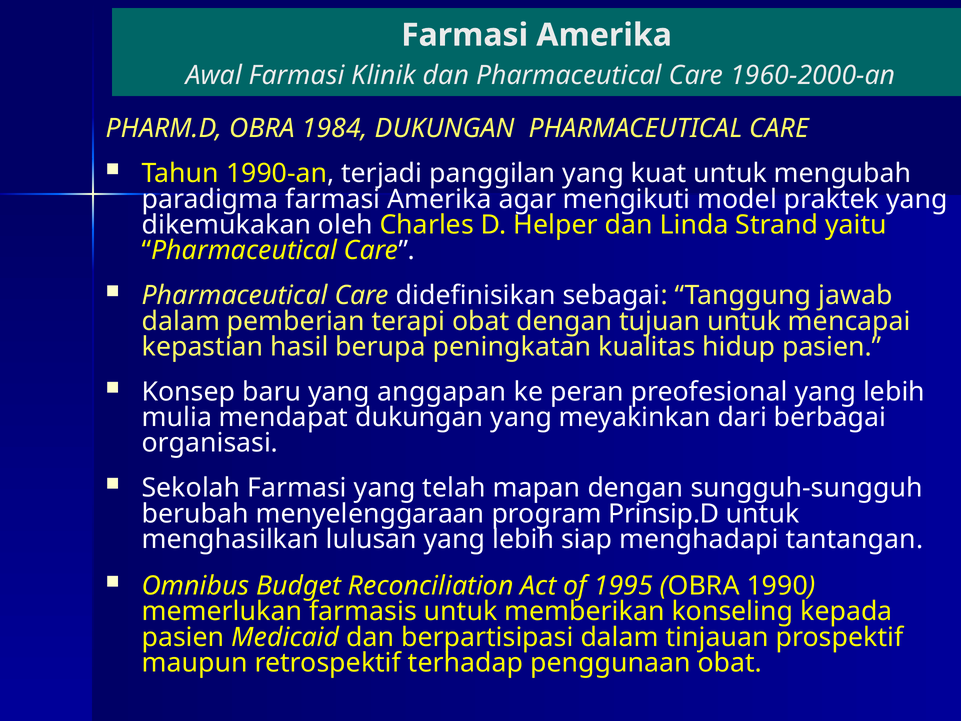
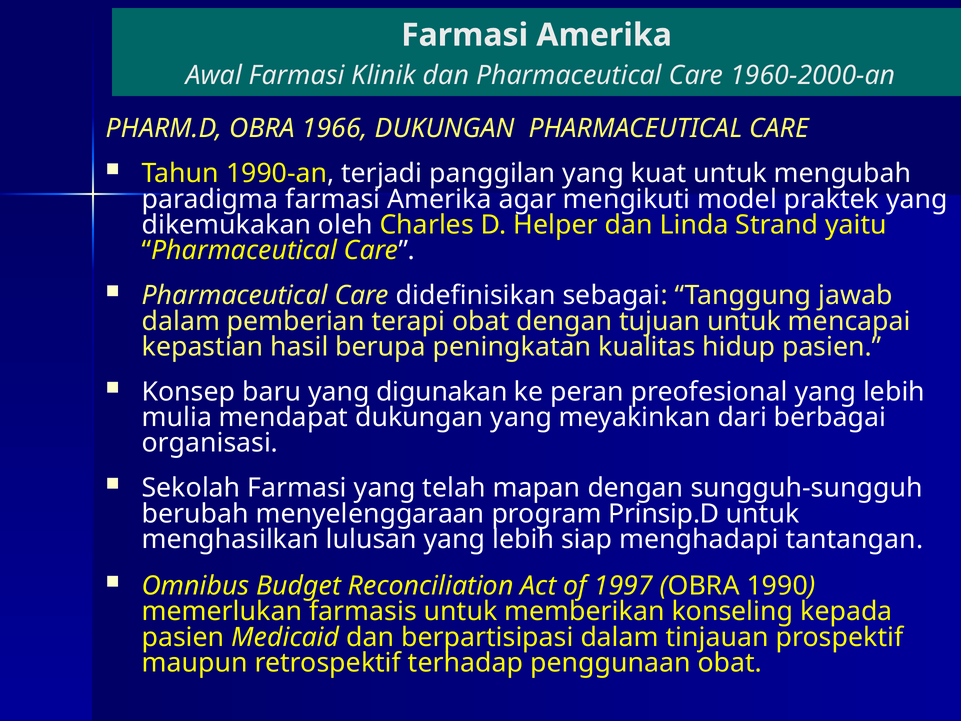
1984: 1984 -> 1966
anggapan: anggapan -> digunakan
1995: 1995 -> 1997
